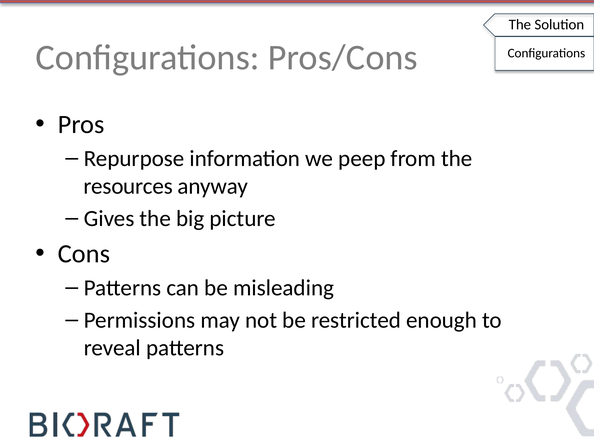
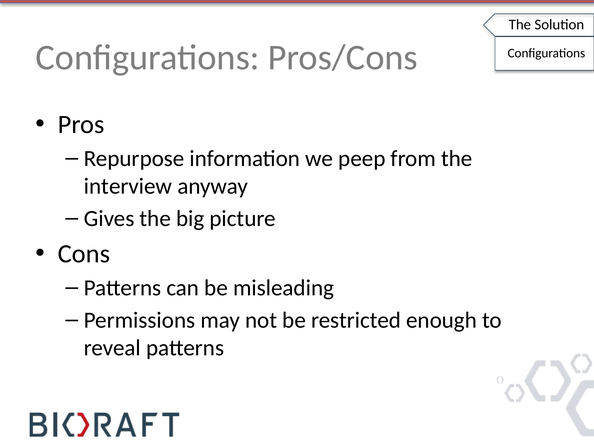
resources: resources -> interview
